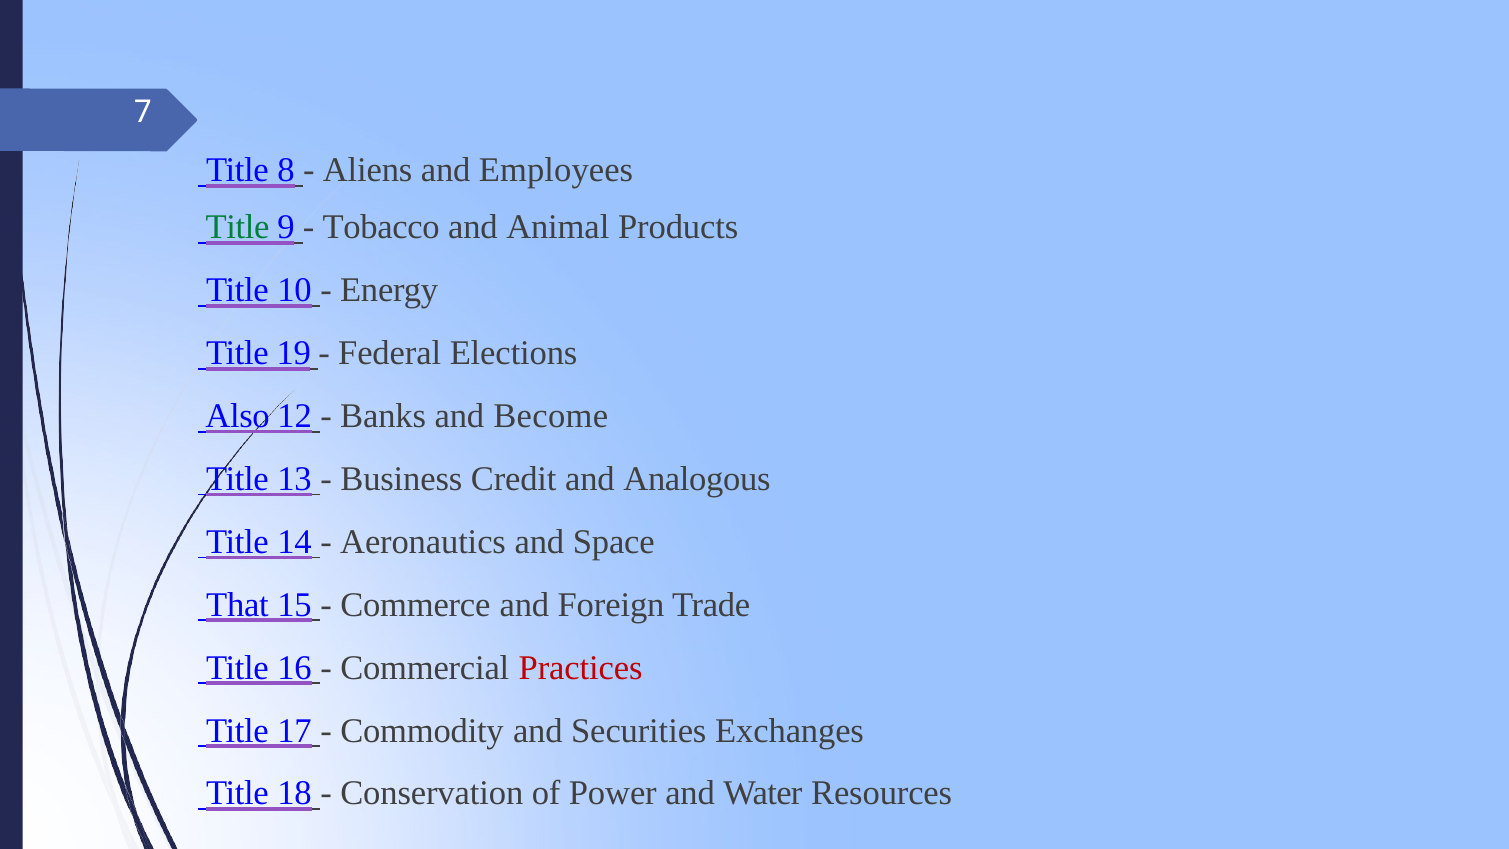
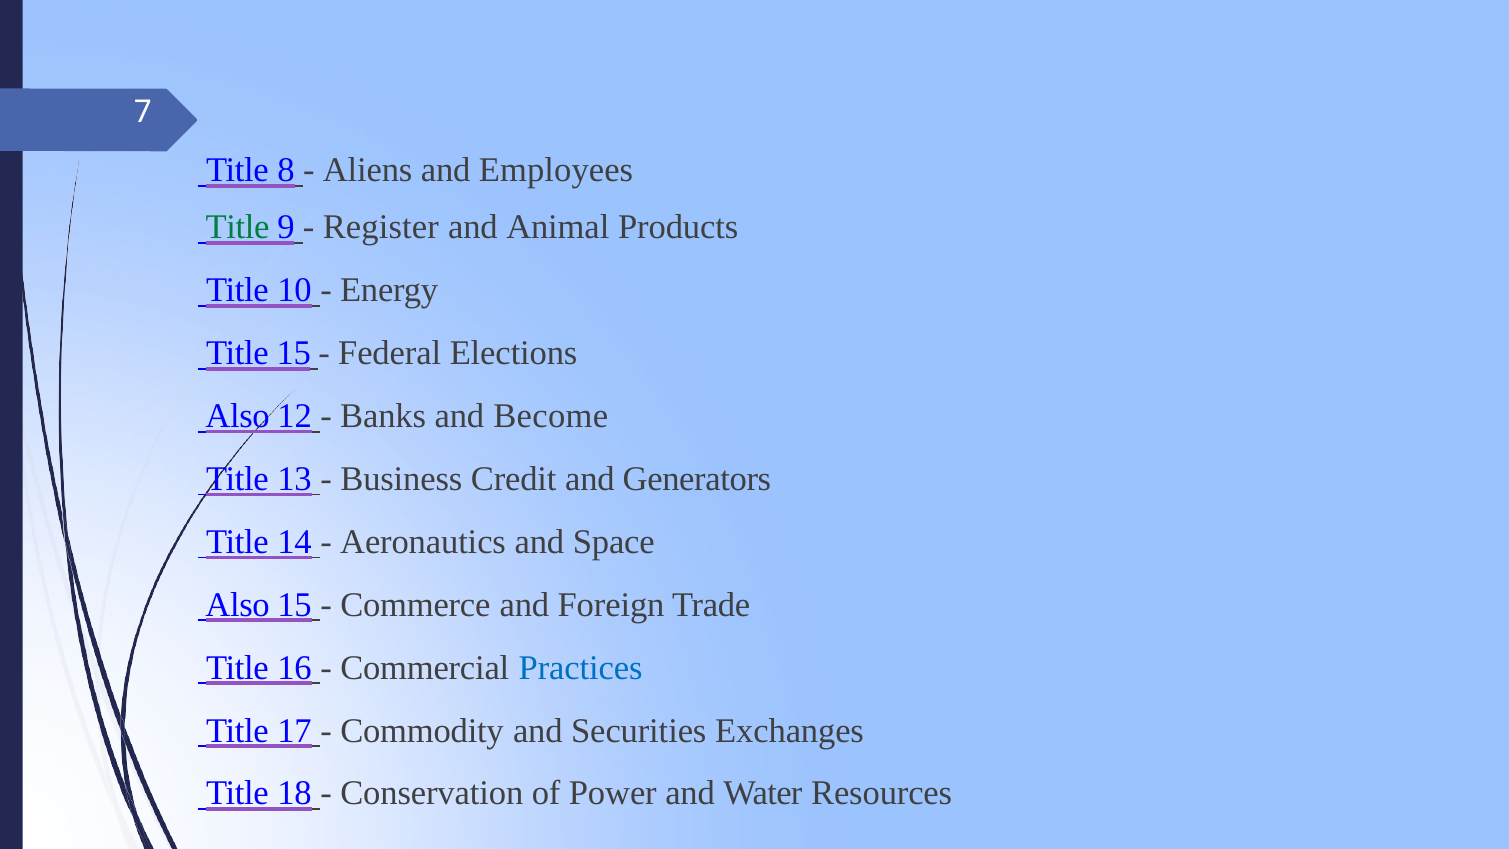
Tobacco: Tobacco -> Register
Title 19: 19 -> 15
Analogous: Analogous -> Generators
That at (237, 605): That -> Also
Practices colour: red -> blue
